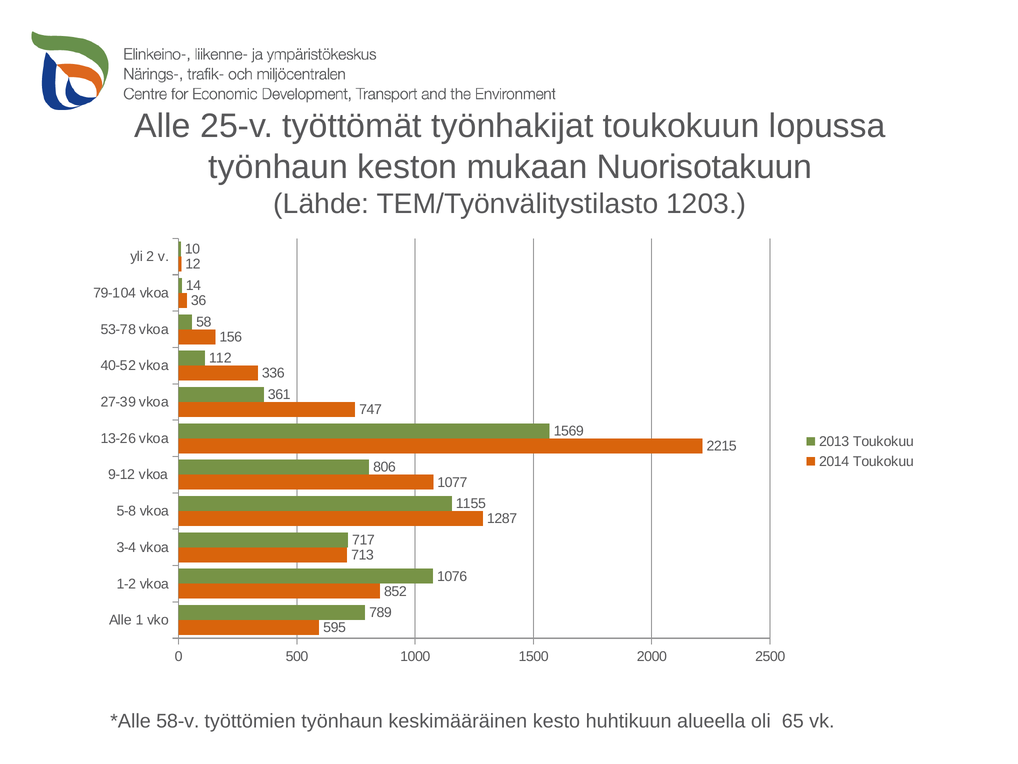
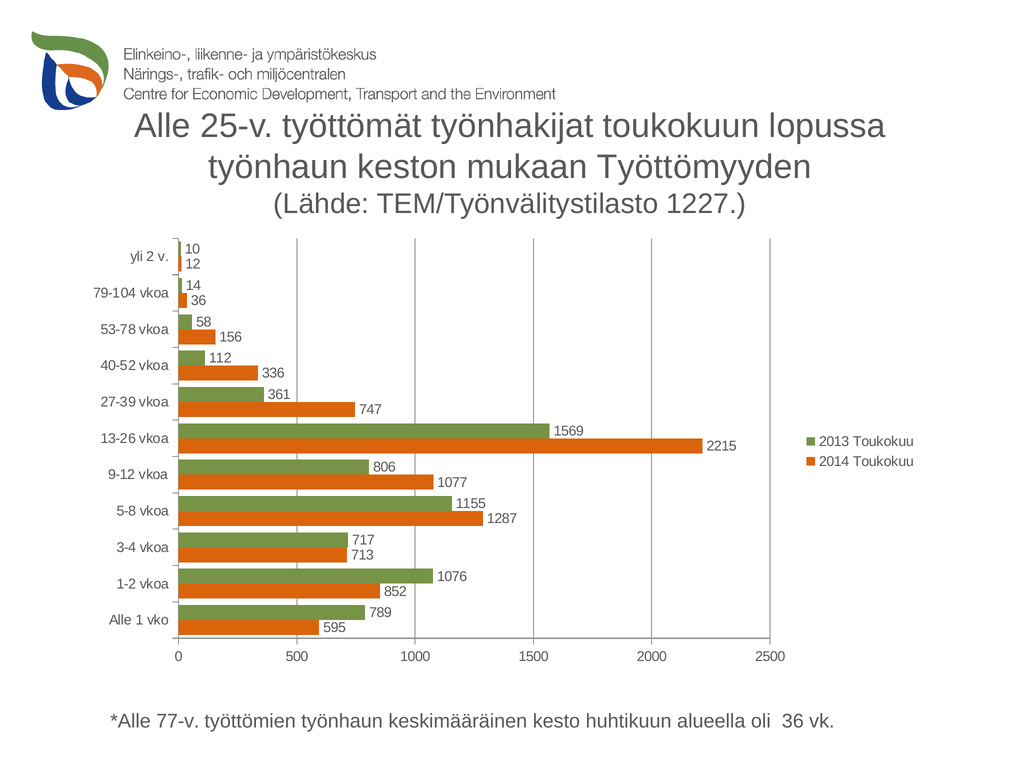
Nuorisotakuun: Nuorisotakuun -> Työttömyyden
1203: 1203 -> 1227
58-v: 58-v -> 77-v
oli 65: 65 -> 36
